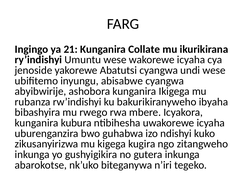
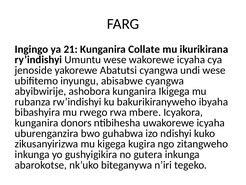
kubura: kubura -> donors
